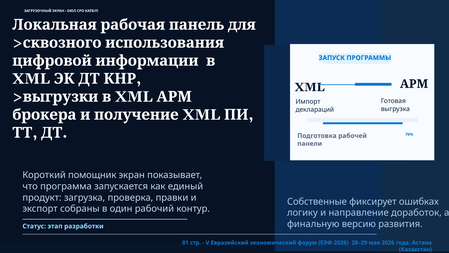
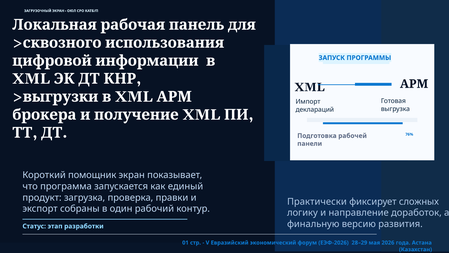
Собственные: Собственные -> Практически
ошибках: ошибках -> сложных
